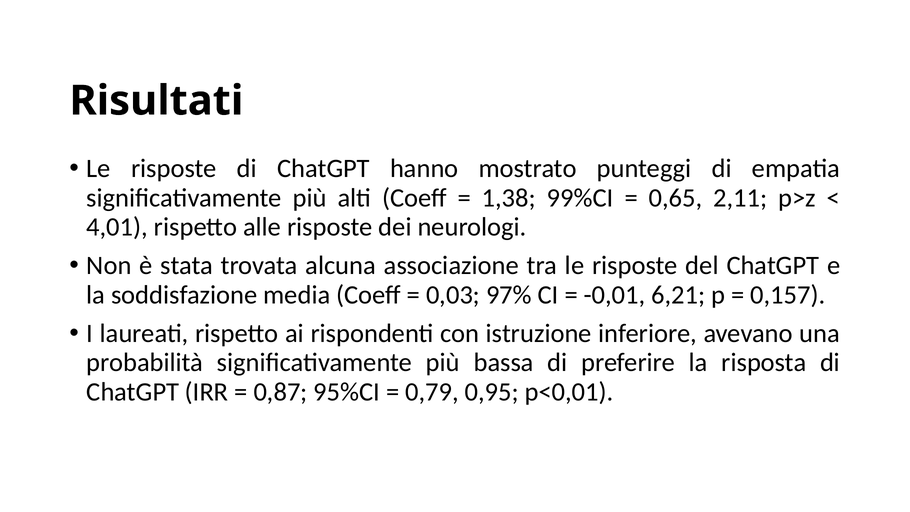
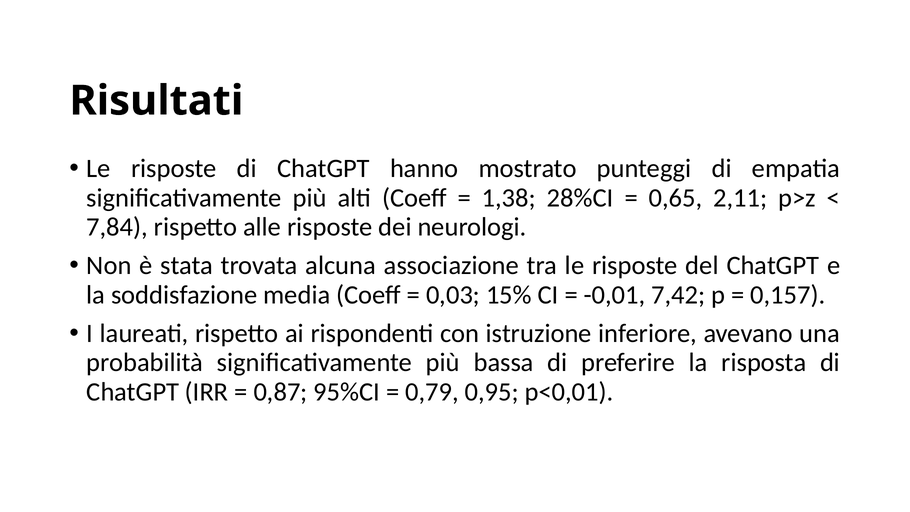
99%CI: 99%CI -> 28%CI
4,01: 4,01 -> 7,84
97%: 97% -> 15%
6,21: 6,21 -> 7,42
